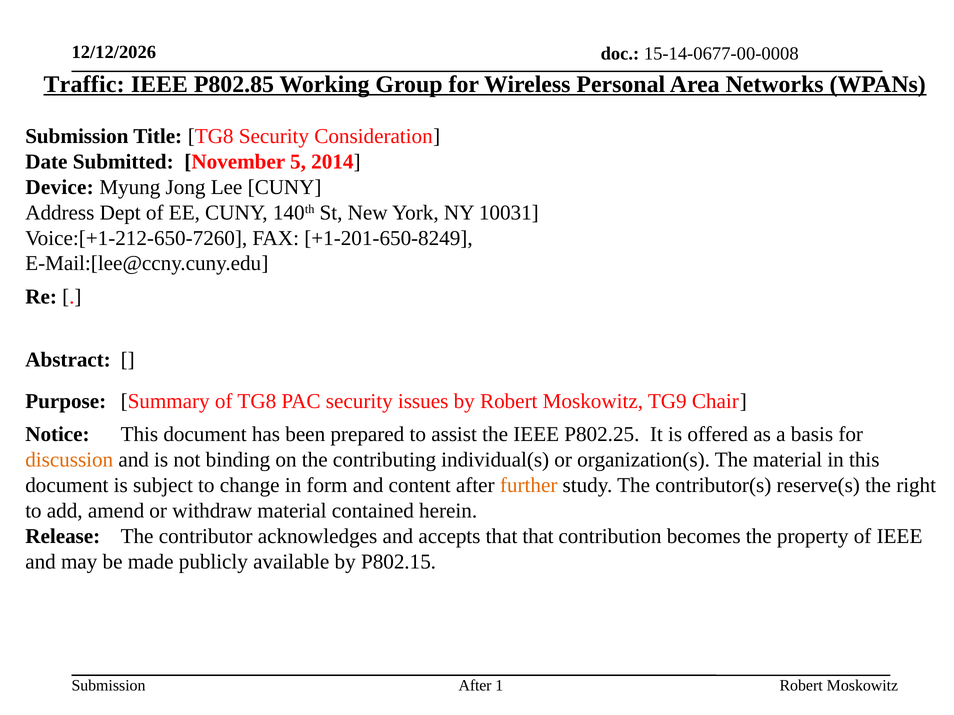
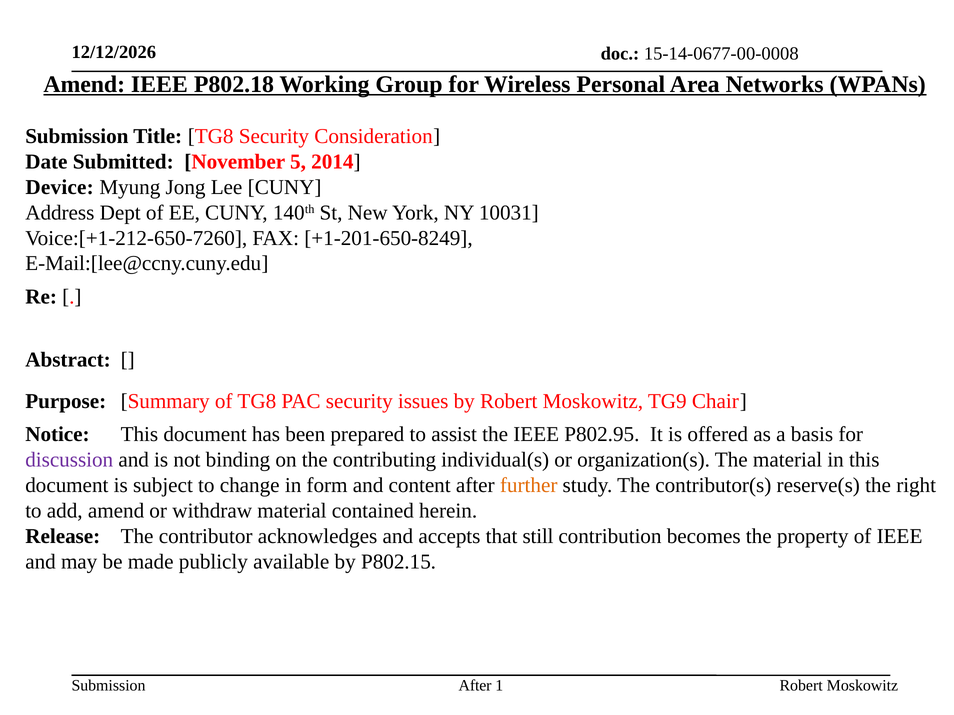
Traffic at (84, 84): Traffic -> Amend
P802.85: P802.85 -> P802.18
P802.25: P802.25 -> P802.95
discussion colour: orange -> purple
that that: that -> still
